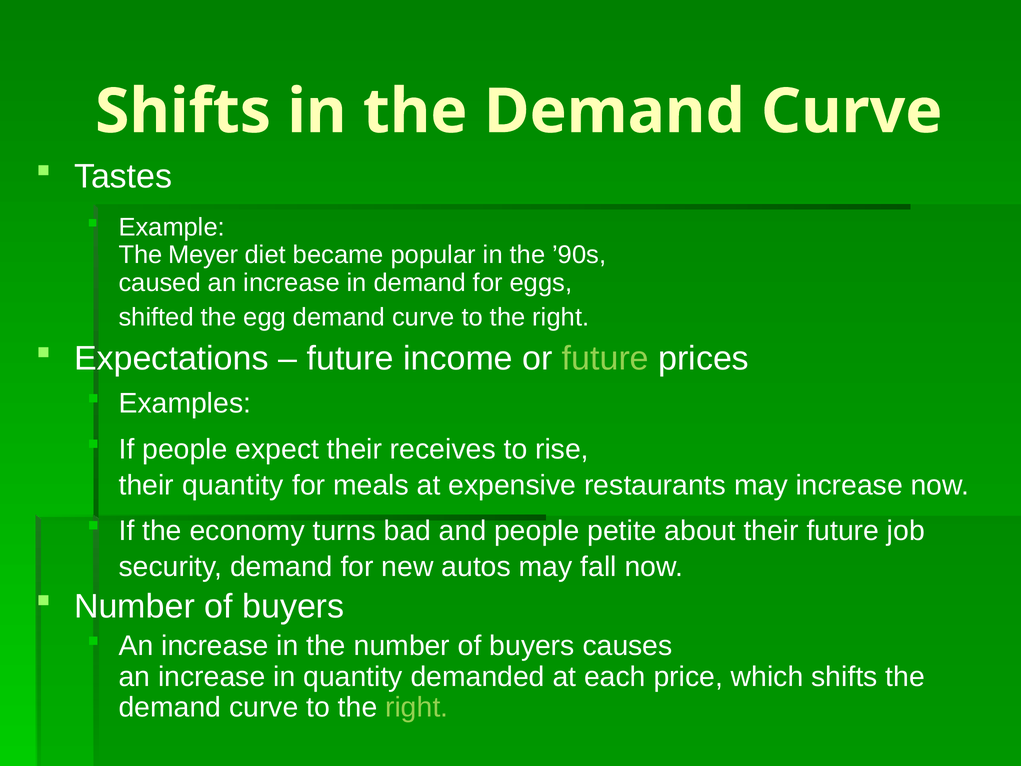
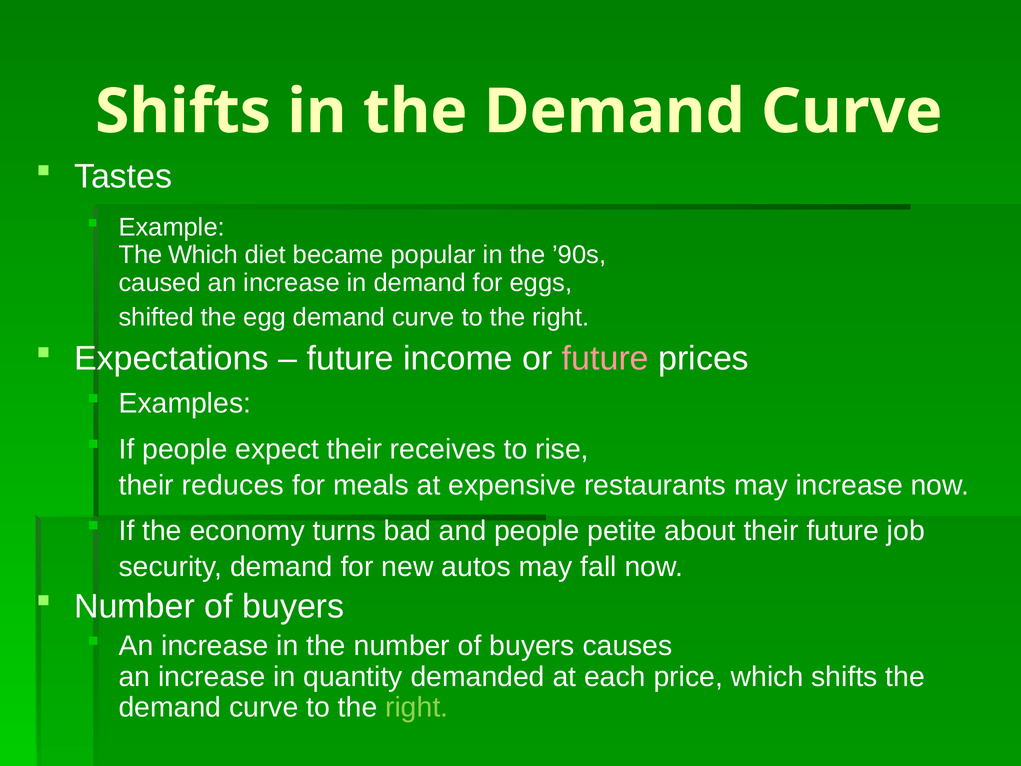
The Meyer: Meyer -> Which
future at (605, 358) colour: light green -> pink
their quantity: quantity -> reduces
